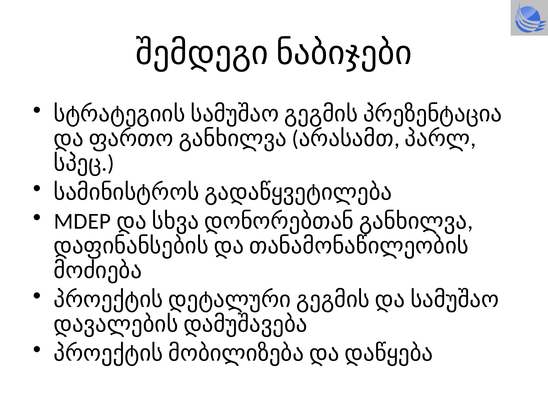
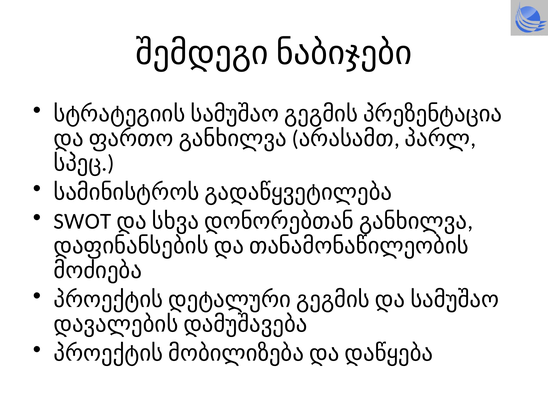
MDEP: MDEP -> SWOT
